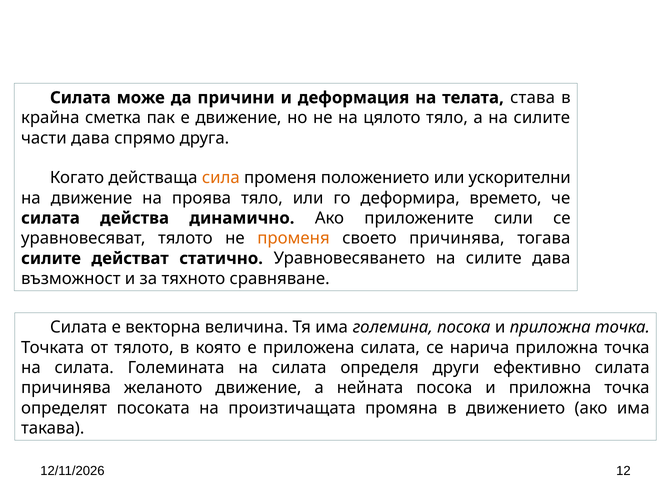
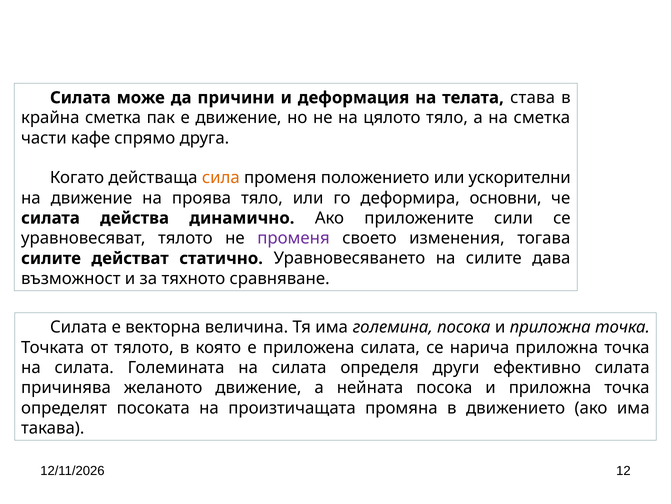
а на силите: силите -> сметка
части дава: дава -> кафе
времето: времето -> основни
променя at (294, 238) colour: orange -> purple
своето причинява: причинява -> изменения
